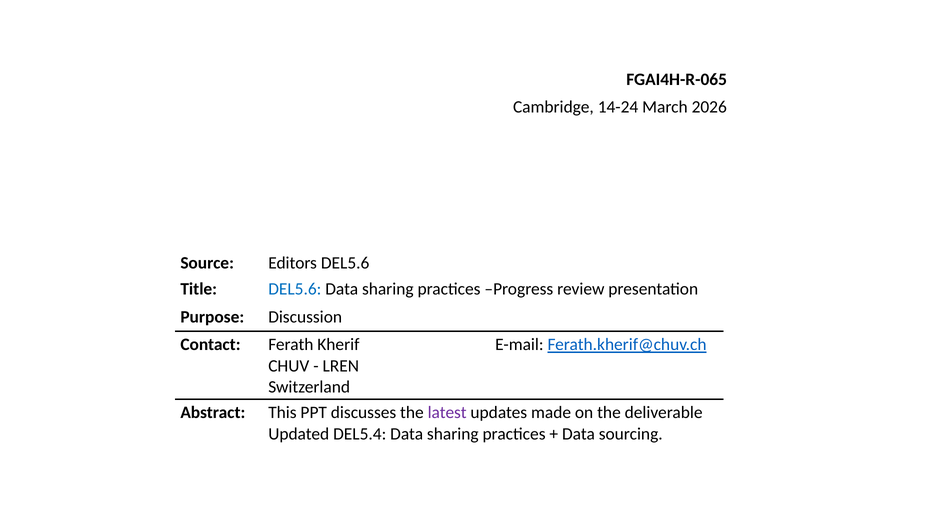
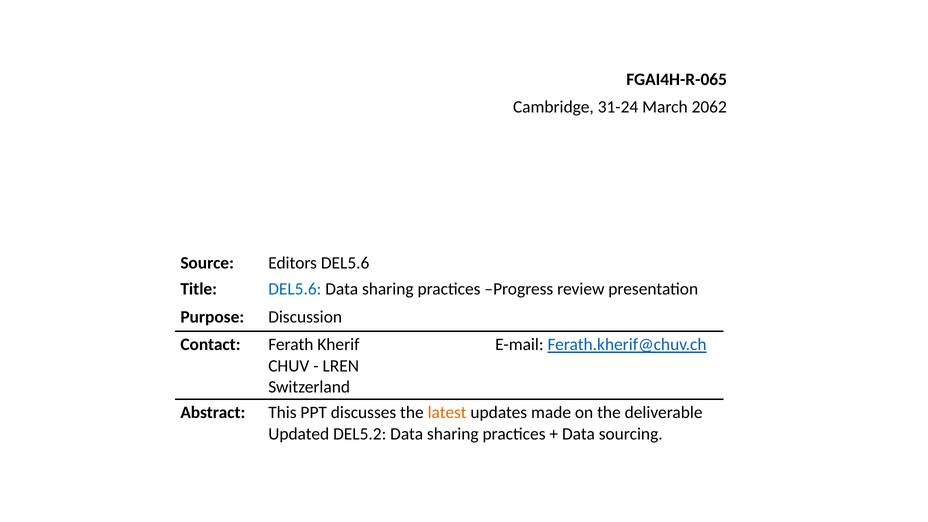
14-24: 14-24 -> 31-24
2026: 2026 -> 2062
latest colour: purple -> orange
DEL5.4: DEL5.4 -> DEL5.2
